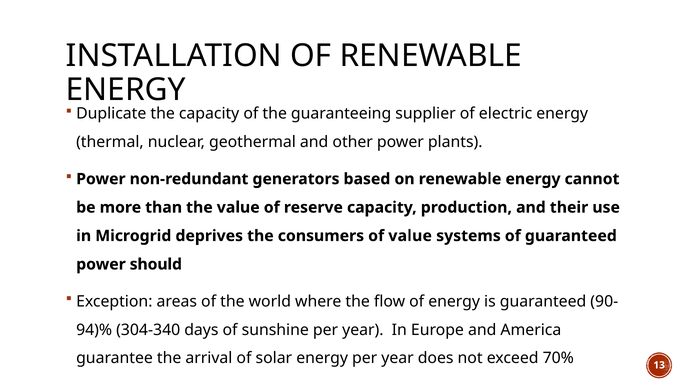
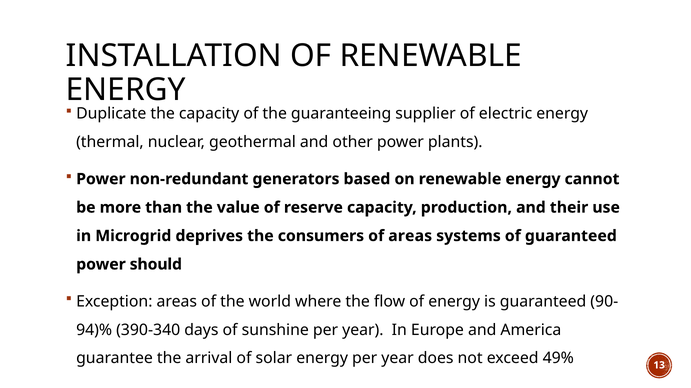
of value: value -> areas
304-340: 304-340 -> 390-340
70%: 70% -> 49%
